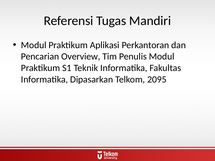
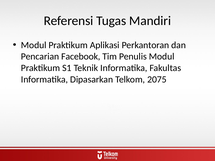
Overview: Overview -> Facebook
2095: 2095 -> 2075
